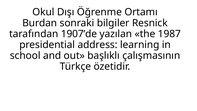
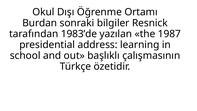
1907’de: 1907’de -> 1983’de
